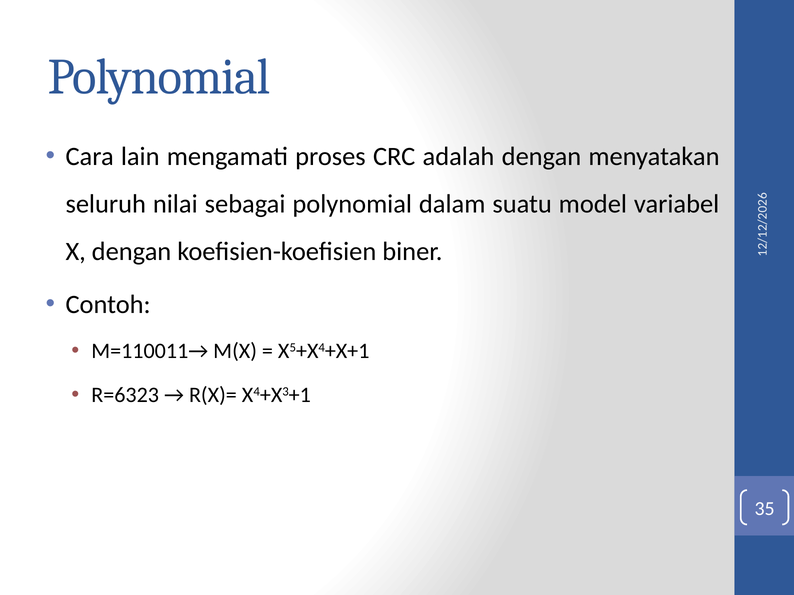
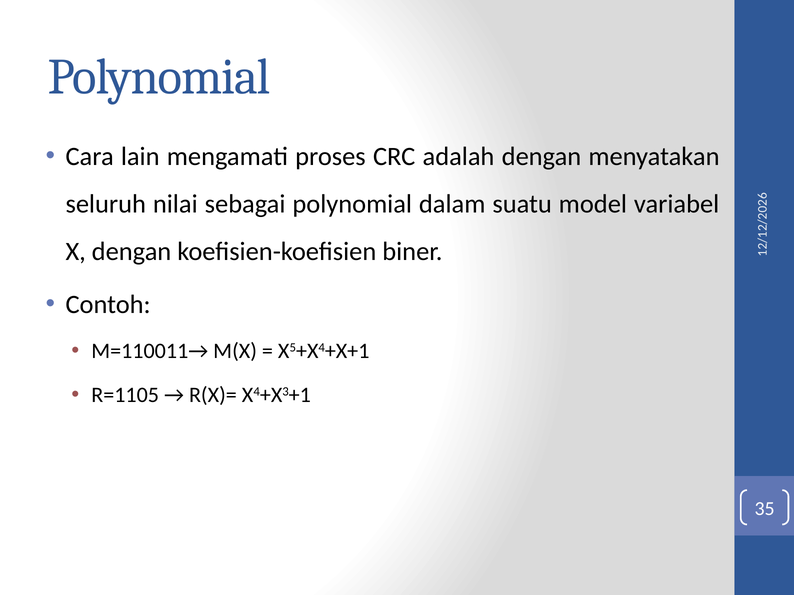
R=6323: R=6323 -> R=1105
